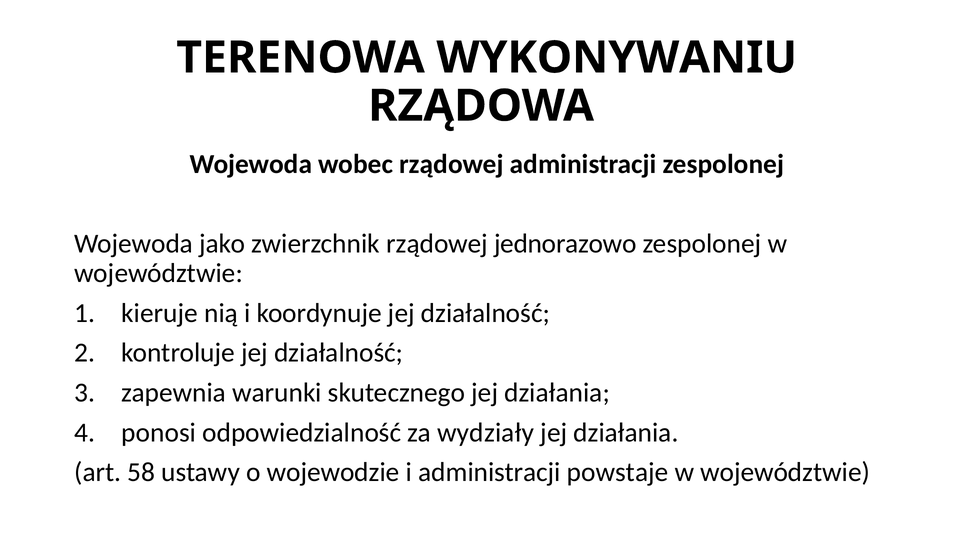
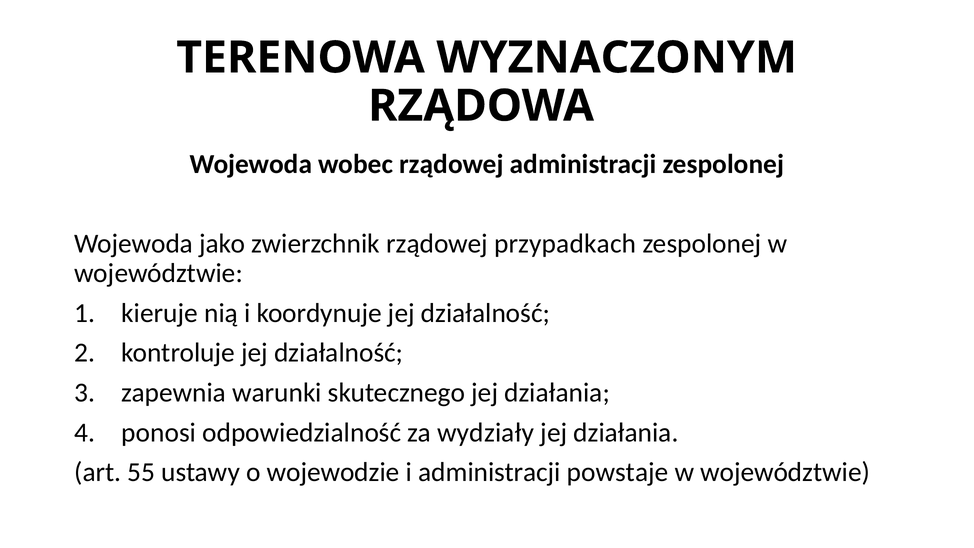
WYKONYWANIU: WYKONYWANIU -> WYZNACZONYM
jednorazowo: jednorazowo -> przypadkach
58: 58 -> 55
